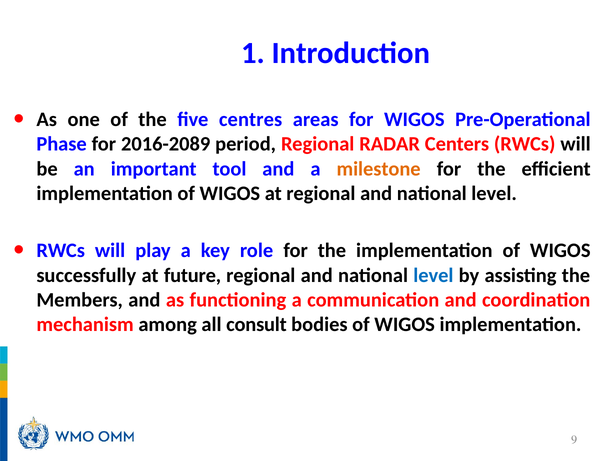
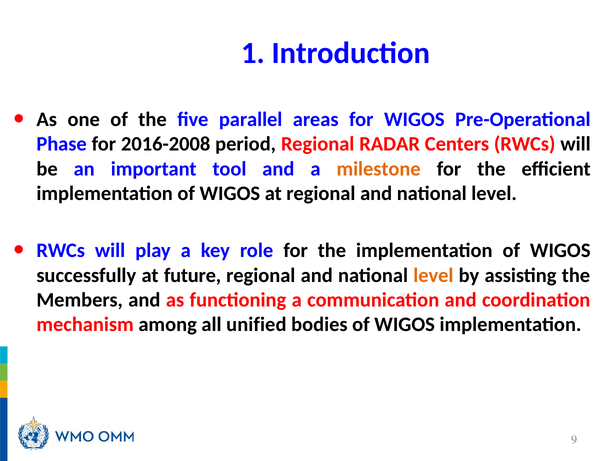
centres: centres -> parallel
2016-2089: 2016-2089 -> 2016-2008
level at (433, 275) colour: blue -> orange
consult: consult -> unified
